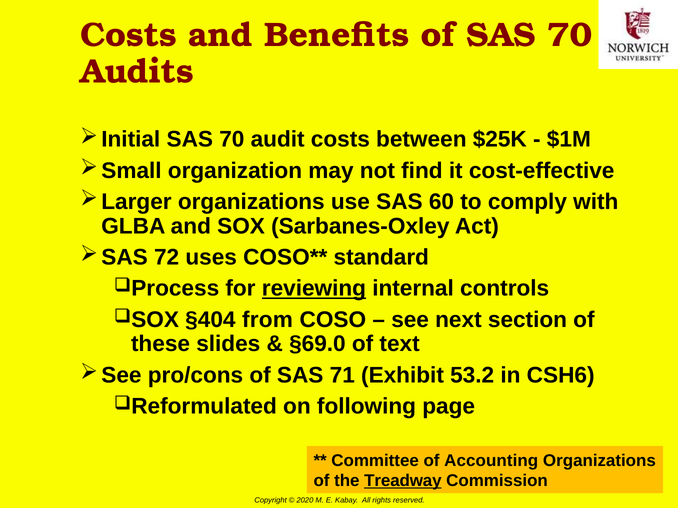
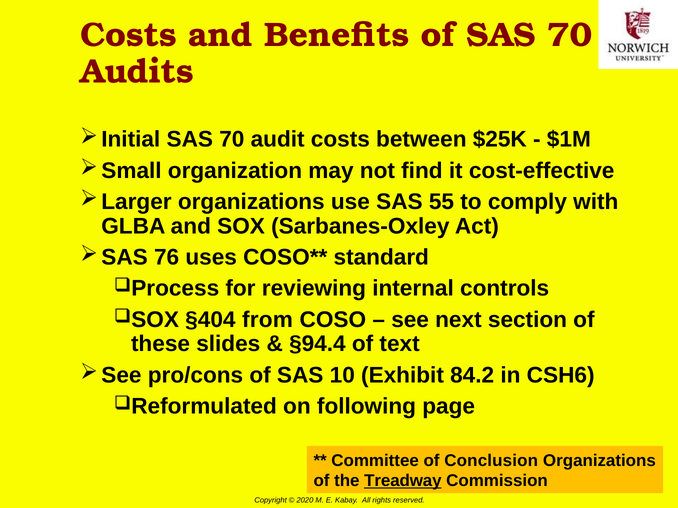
60: 60 -> 55
72: 72 -> 76
reviewing underline: present -> none
§69.0: §69.0 -> §94.4
71: 71 -> 10
53.2: 53.2 -> 84.2
Accounting: Accounting -> Conclusion
